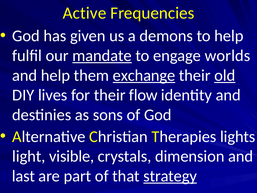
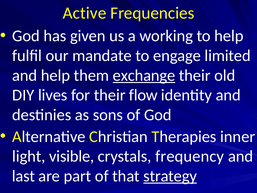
demons: demons -> working
mandate underline: present -> none
worlds: worlds -> limited
old underline: present -> none
lights: lights -> inner
dimension: dimension -> frequency
